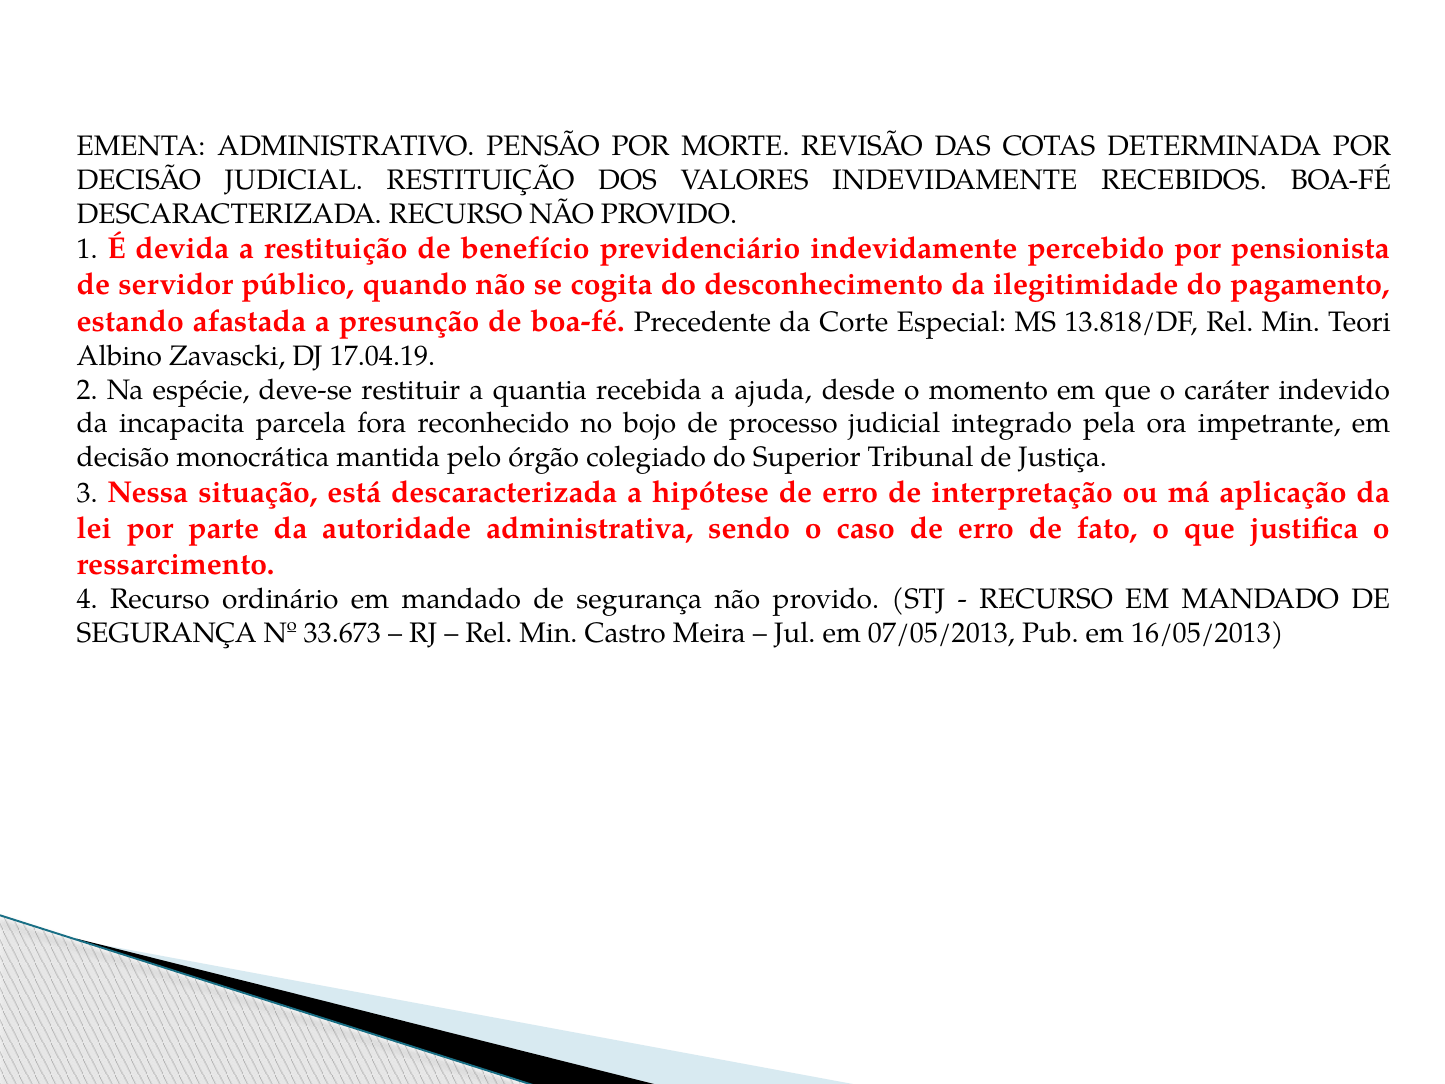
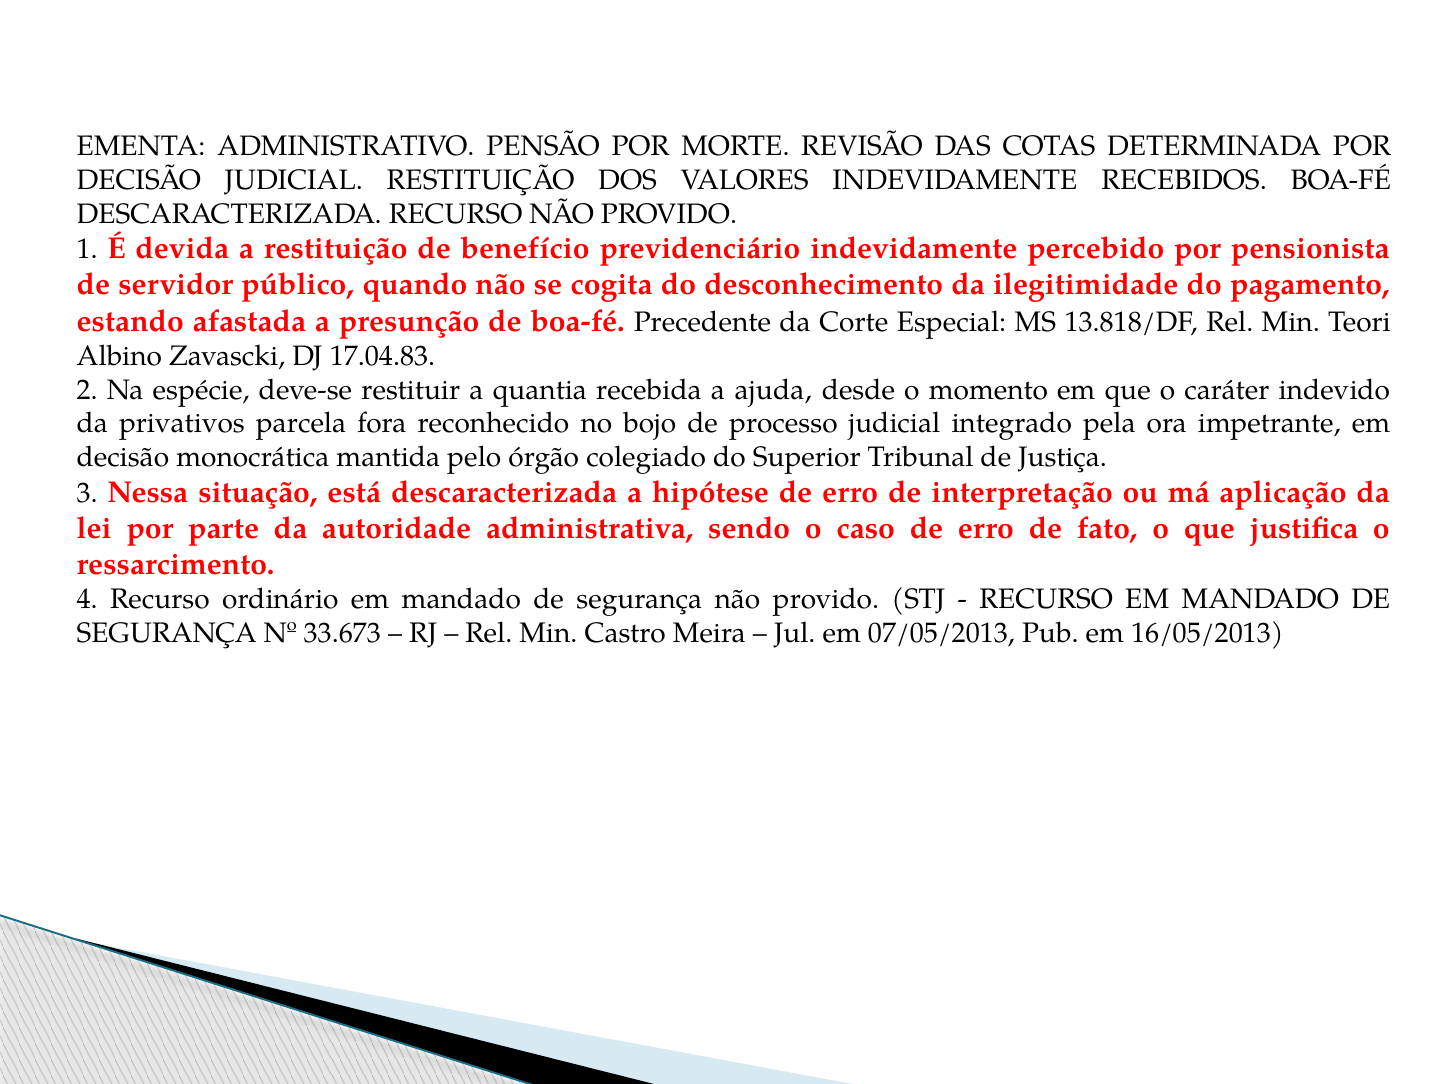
17.04.19: 17.04.19 -> 17.04.83
incapacita: incapacita -> privativos
